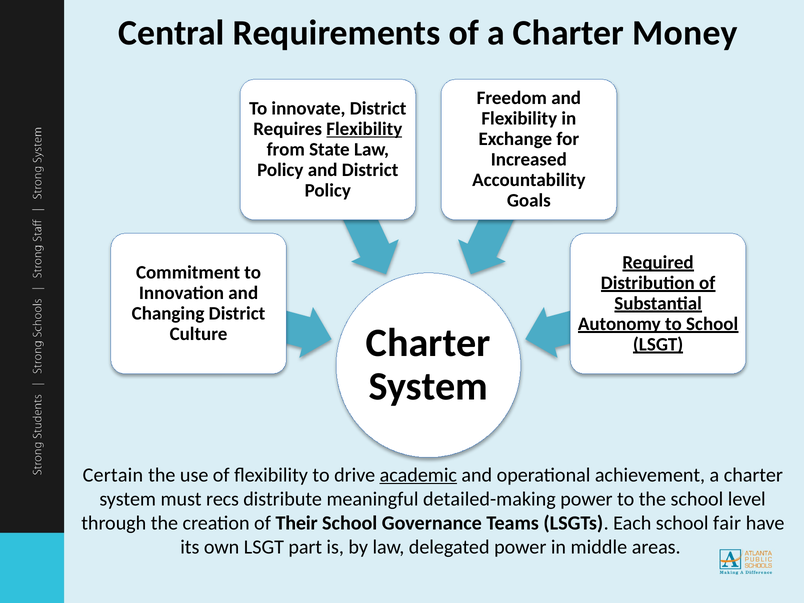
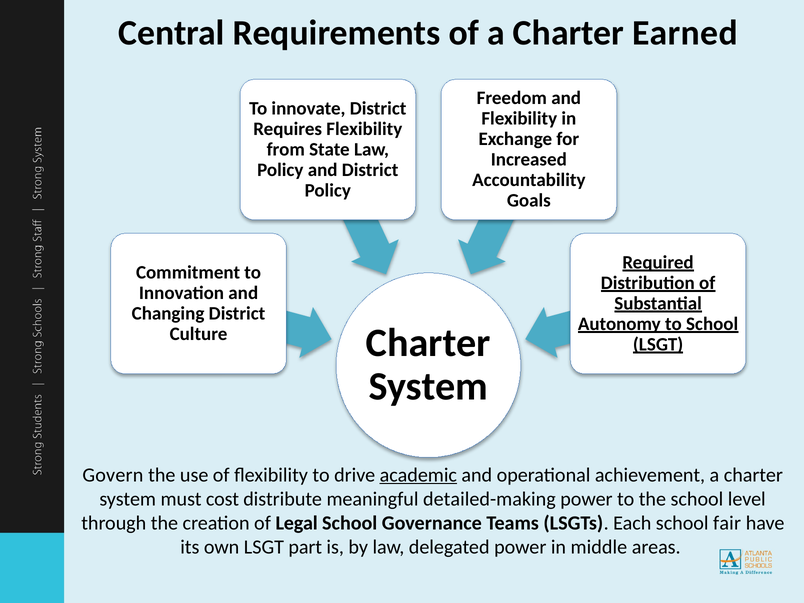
Money: Money -> Earned
Flexibility at (364, 129) underline: present -> none
Certain: Certain -> Govern
recs: recs -> cost
Their: Their -> Legal
